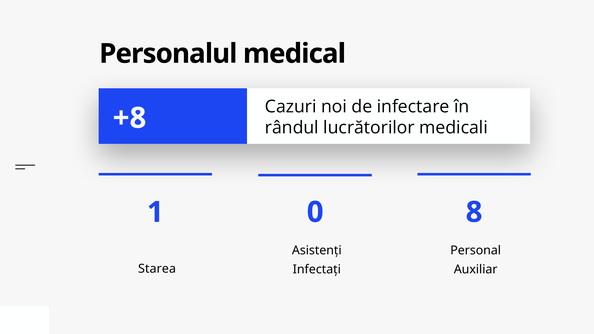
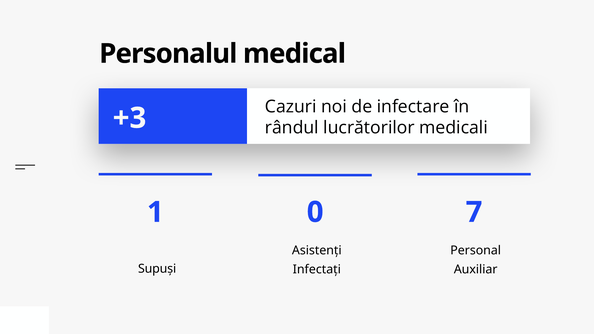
+8: +8 -> +3
8: 8 -> 7
Starea: Starea -> Supuși
